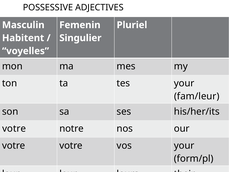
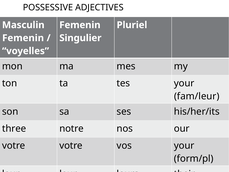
Habitent at (23, 38): Habitent -> Femenin
votre at (14, 128): votre -> three
